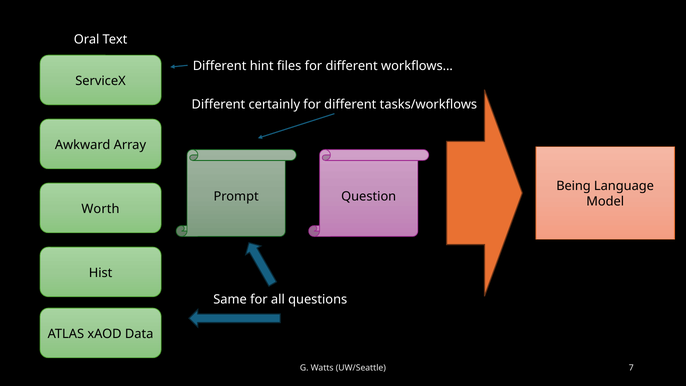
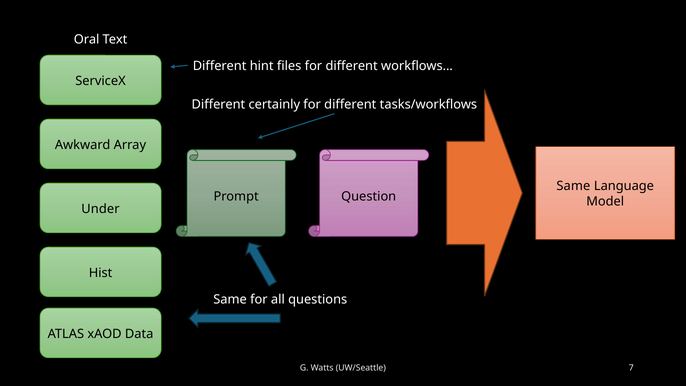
Being at (574, 186): Being -> Same
Worth: Worth -> Under
